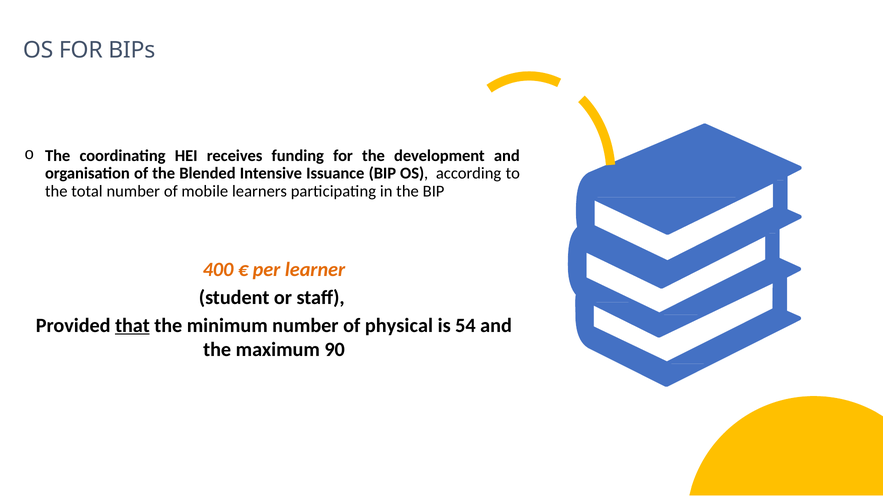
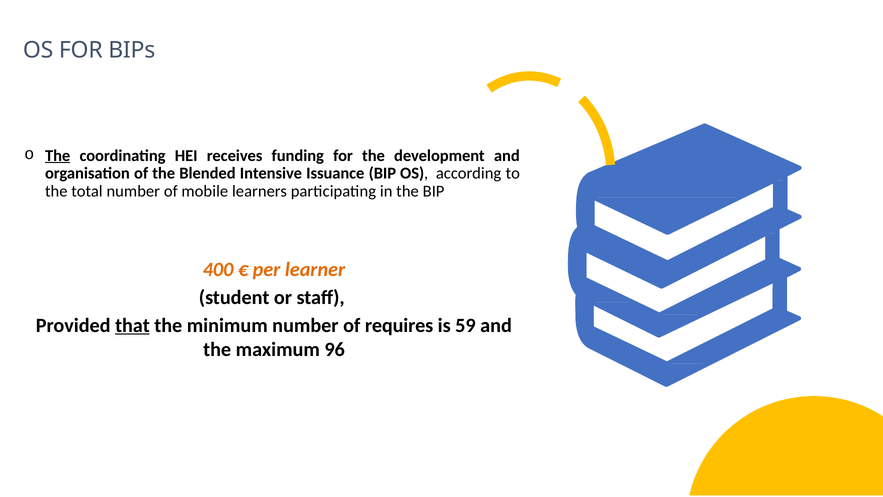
The at (58, 156) underline: none -> present
physical: physical -> requires
54: 54 -> 59
90: 90 -> 96
